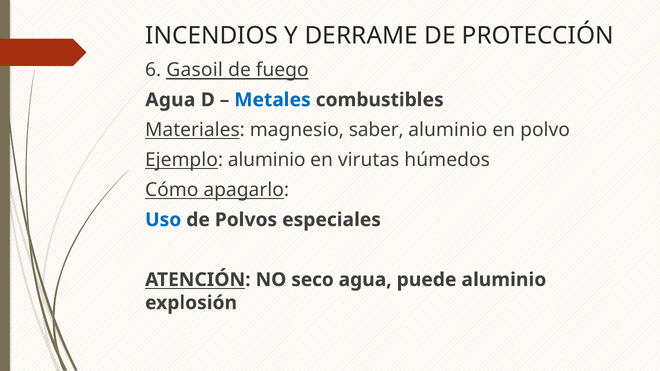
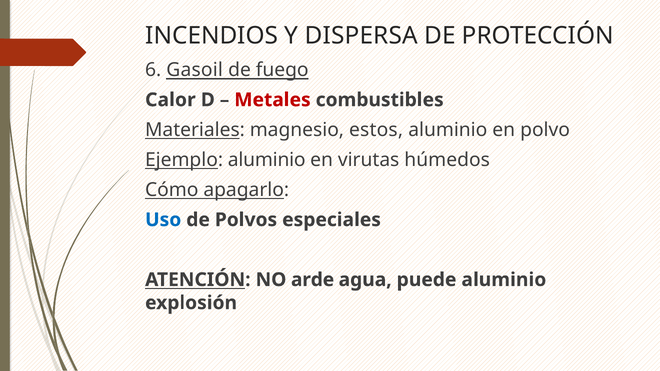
DERRAME: DERRAME -> DISPERSA
Agua at (170, 100): Agua -> Calor
Metales colour: blue -> red
saber: saber -> estos
seco: seco -> arde
